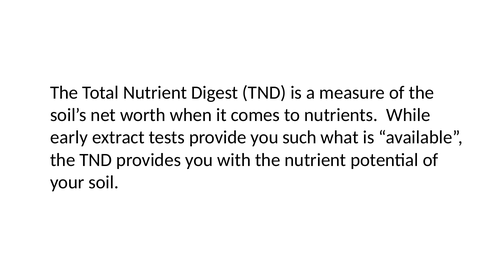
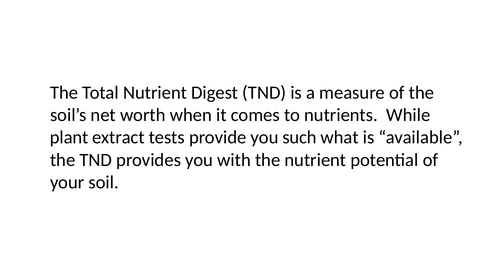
early: early -> plant
